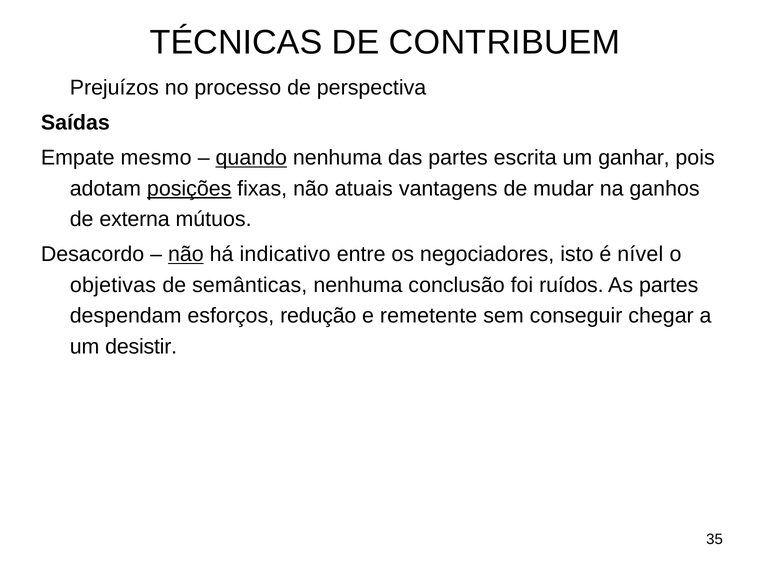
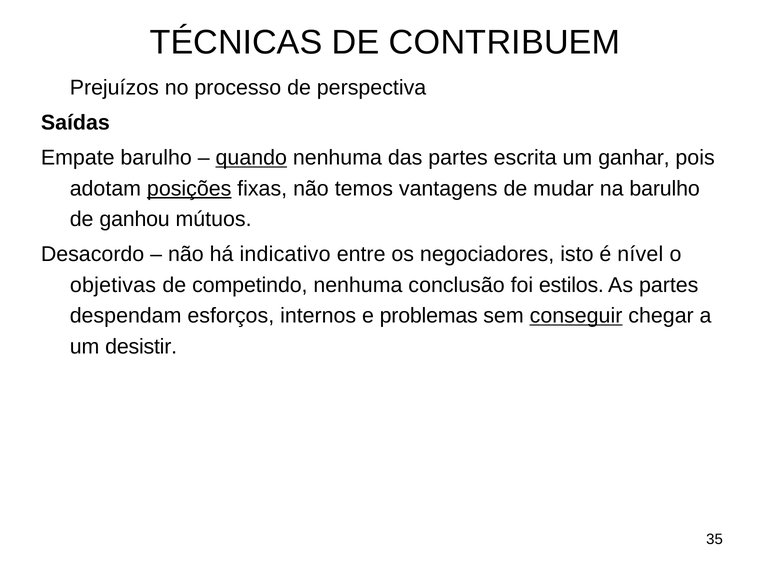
Empate mesmo: mesmo -> barulho
atuais: atuais -> temos
na ganhos: ganhos -> barulho
externa: externa -> ganhou
não at (186, 254) underline: present -> none
semânticas: semânticas -> competindo
ruídos: ruídos -> estilos
redução: redução -> internos
remetente: remetente -> problemas
conseguir underline: none -> present
